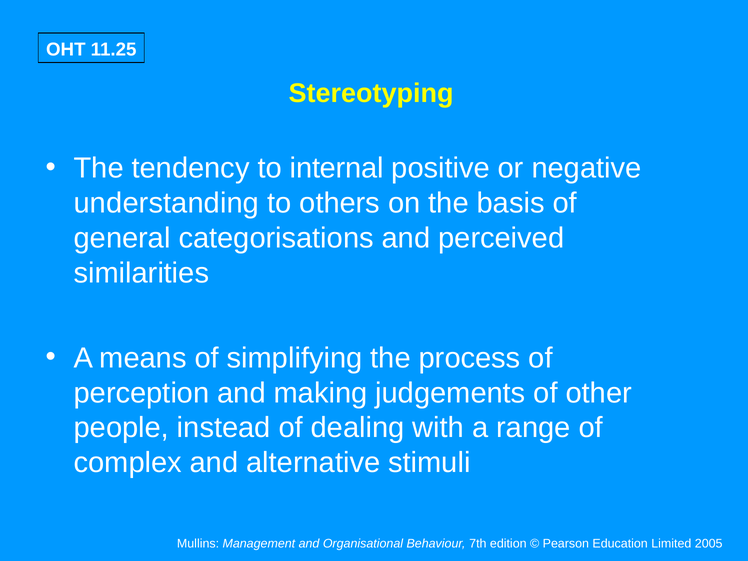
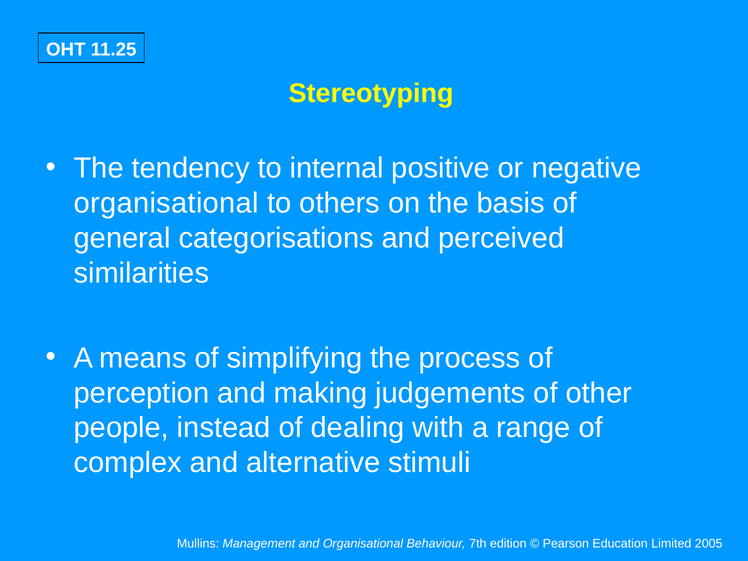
understanding at (166, 203): understanding -> organisational
